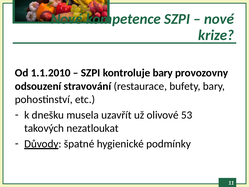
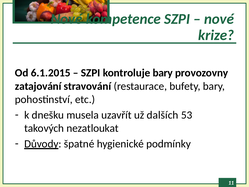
1.1.2010: 1.1.2010 -> 6.1.2015
odsouzení: odsouzení -> zatajování
olivové: olivové -> dalších
